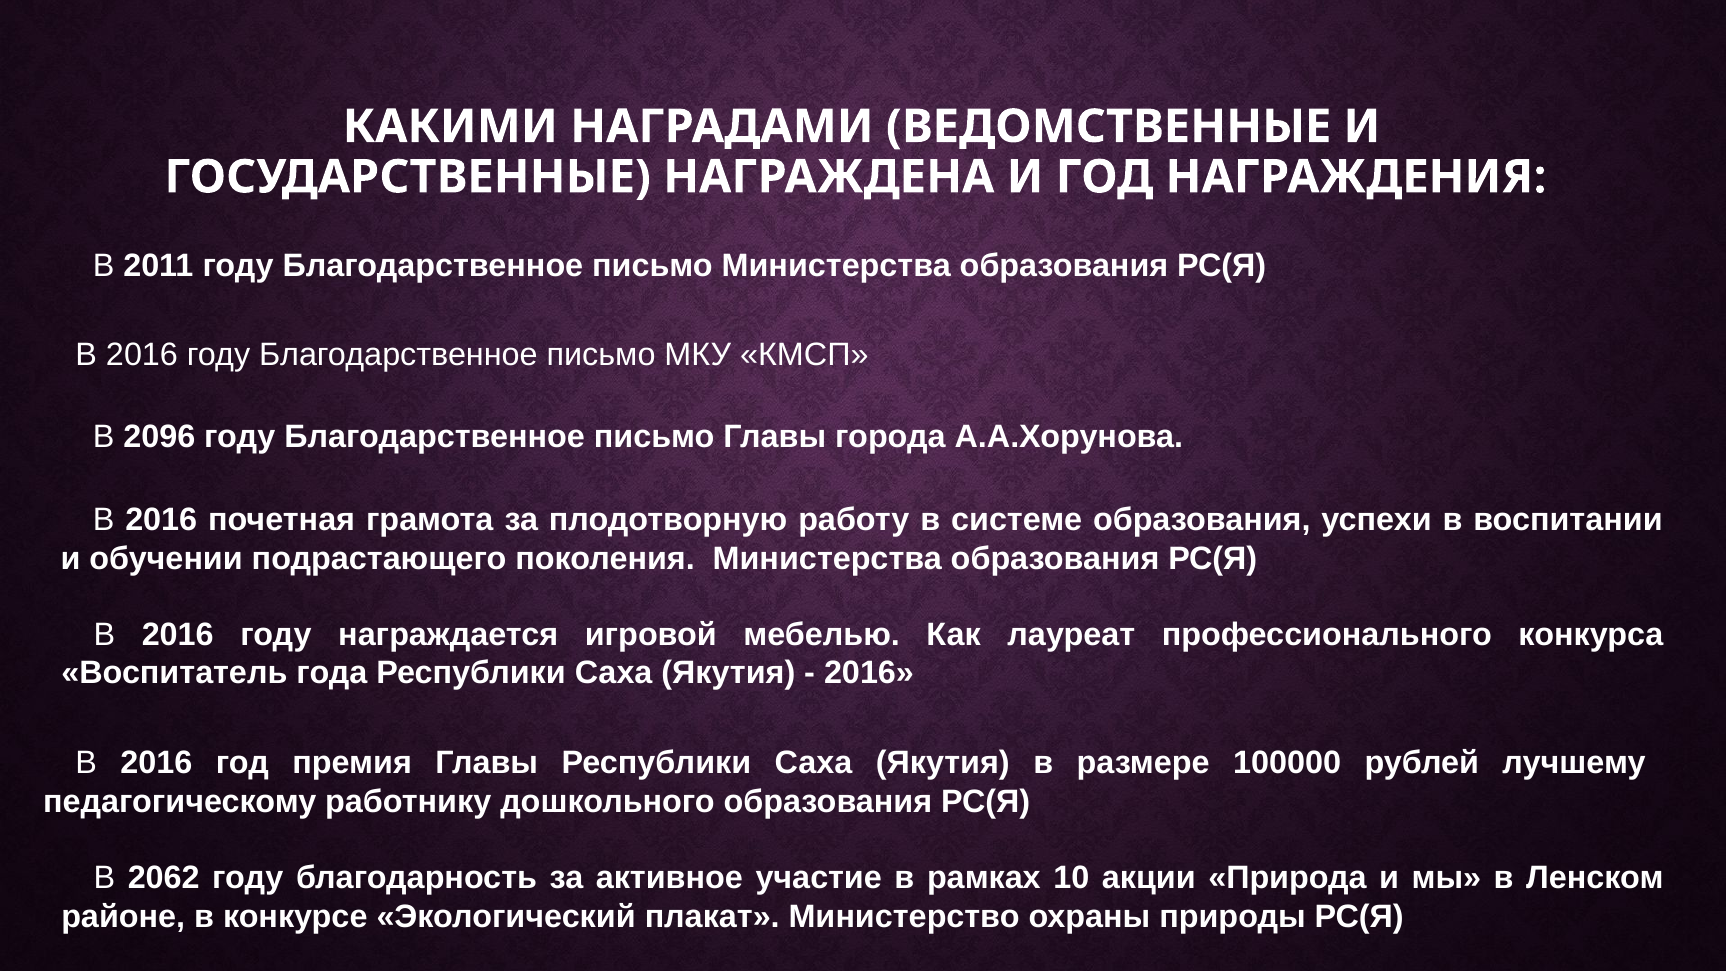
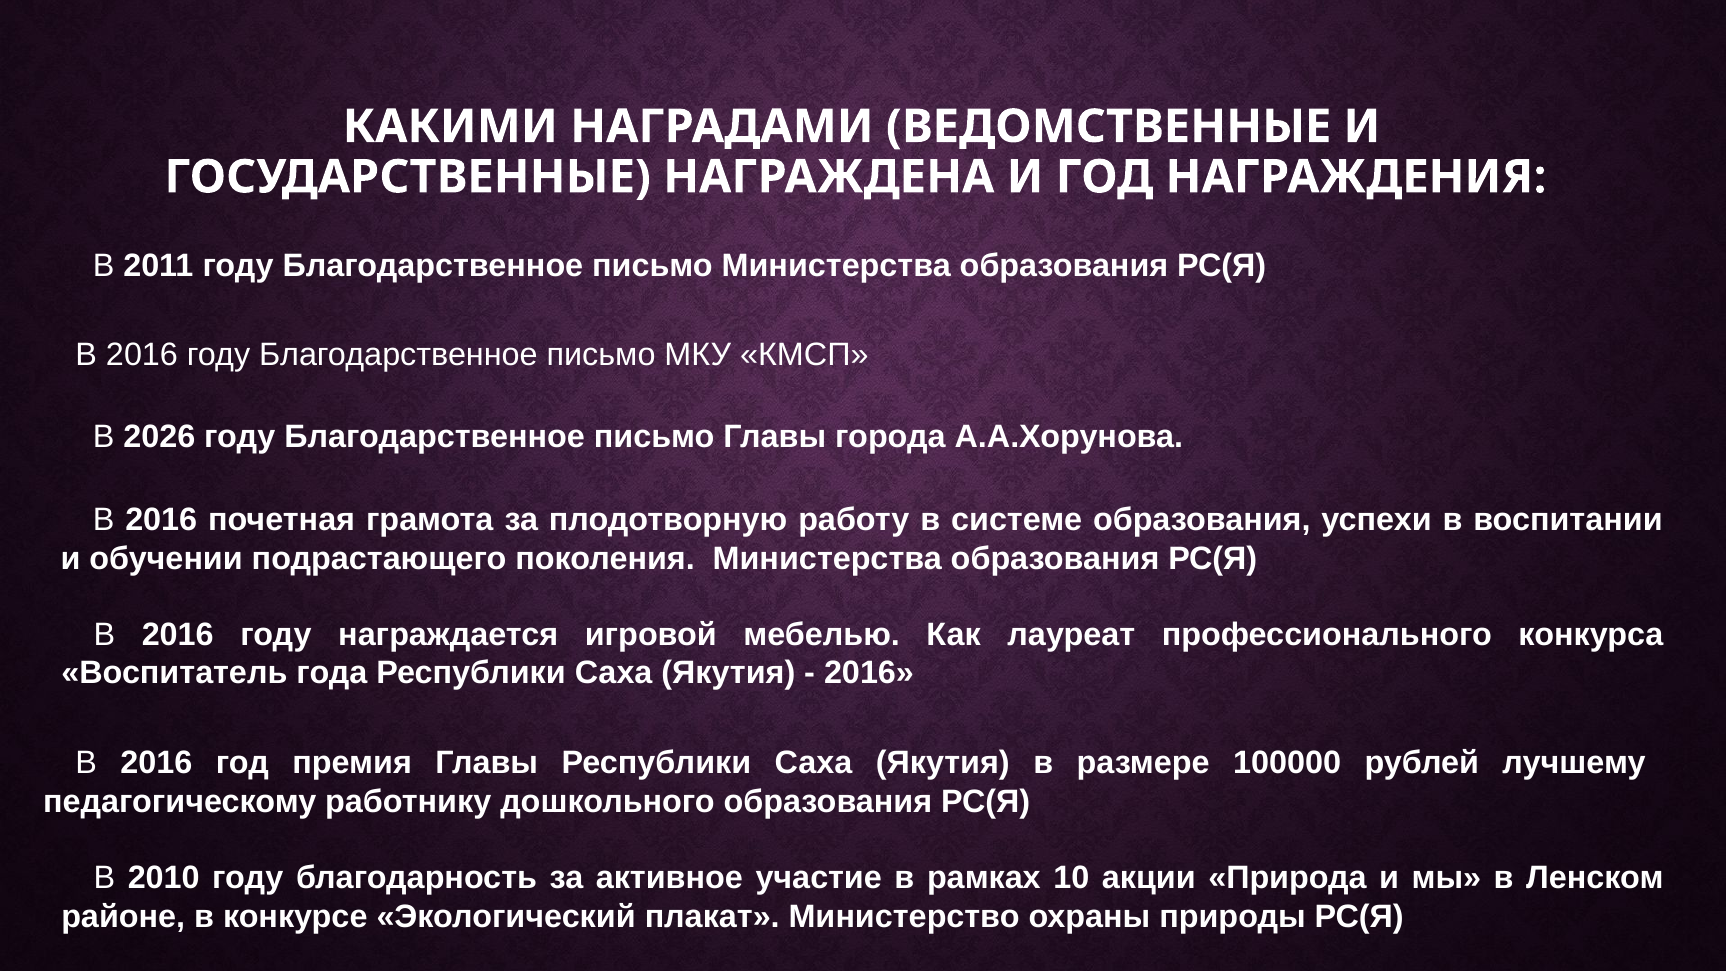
2096: 2096 -> 2026
2062: 2062 -> 2010
